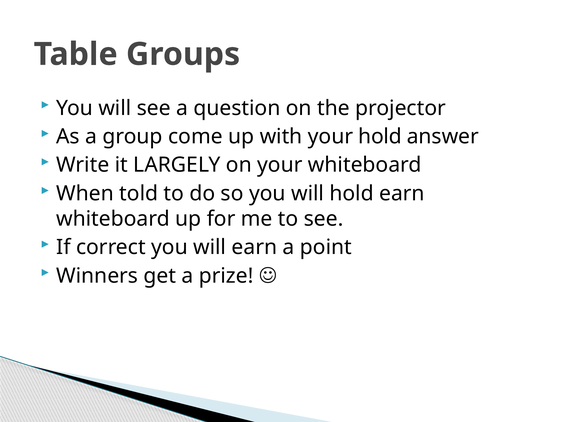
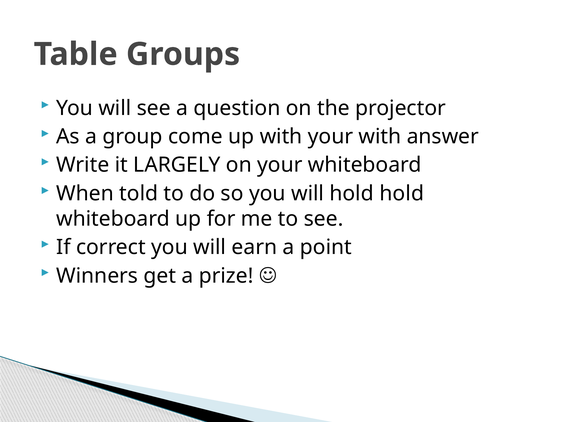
your hold: hold -> with
hold earn: earn -> hold
